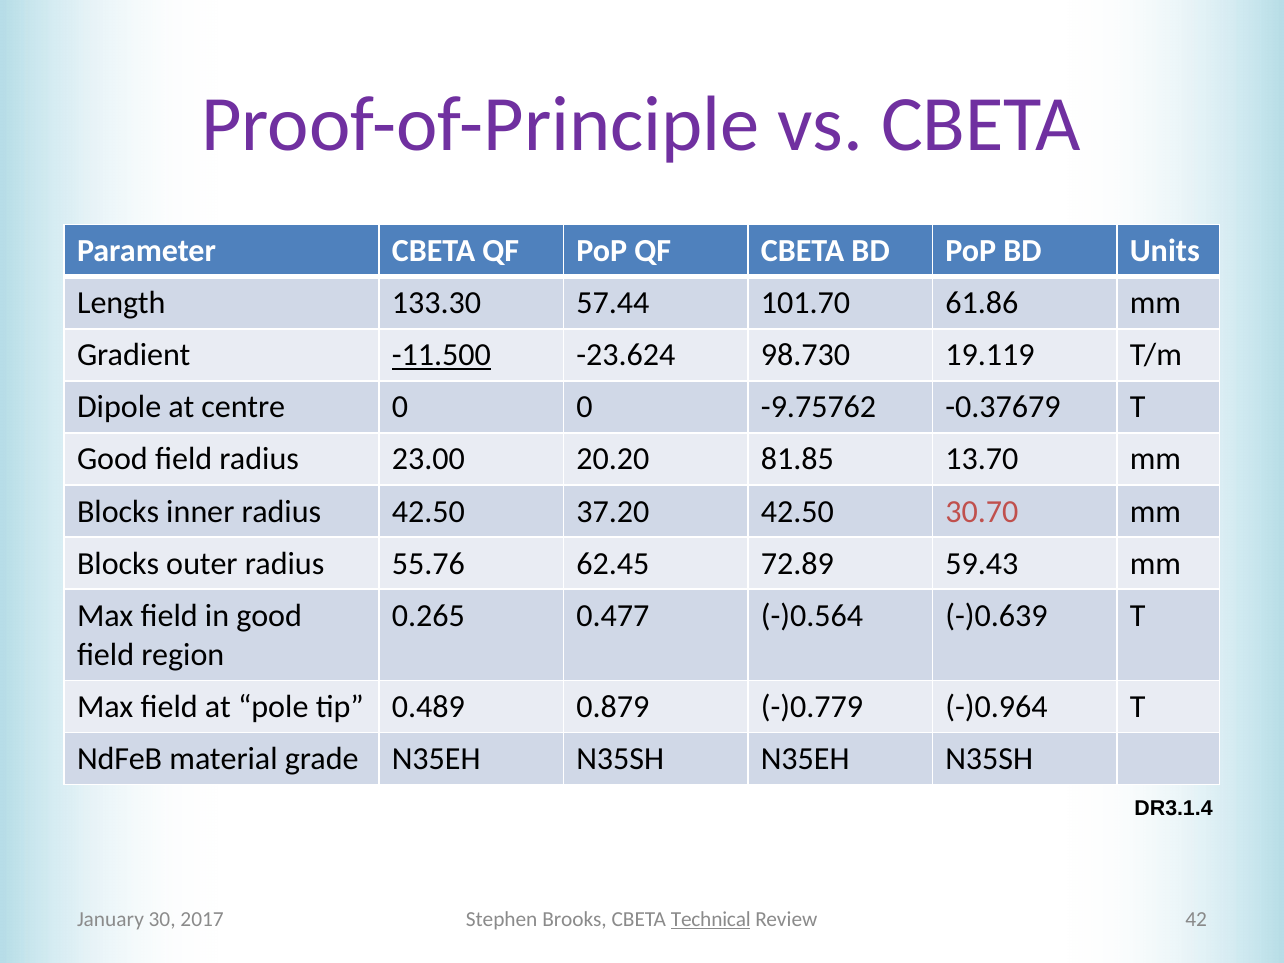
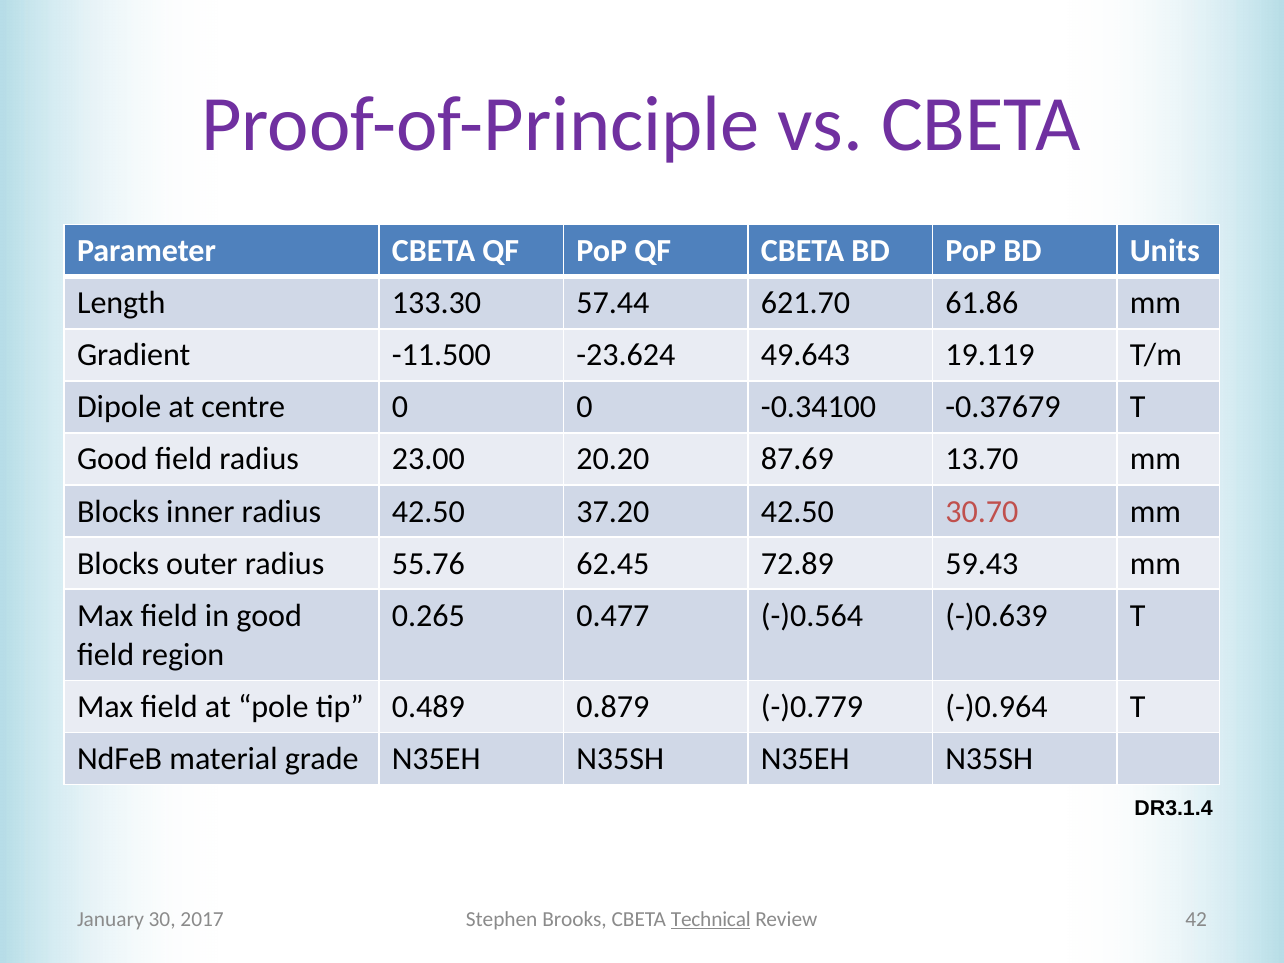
101.70: 101.70 -> 621.70
-11.500 underline: present -> none
98.730: 98.730 -> 49.643
-9.75762: -9.75762 -> -0.34100
81.85: 81.85 -> 87.69
